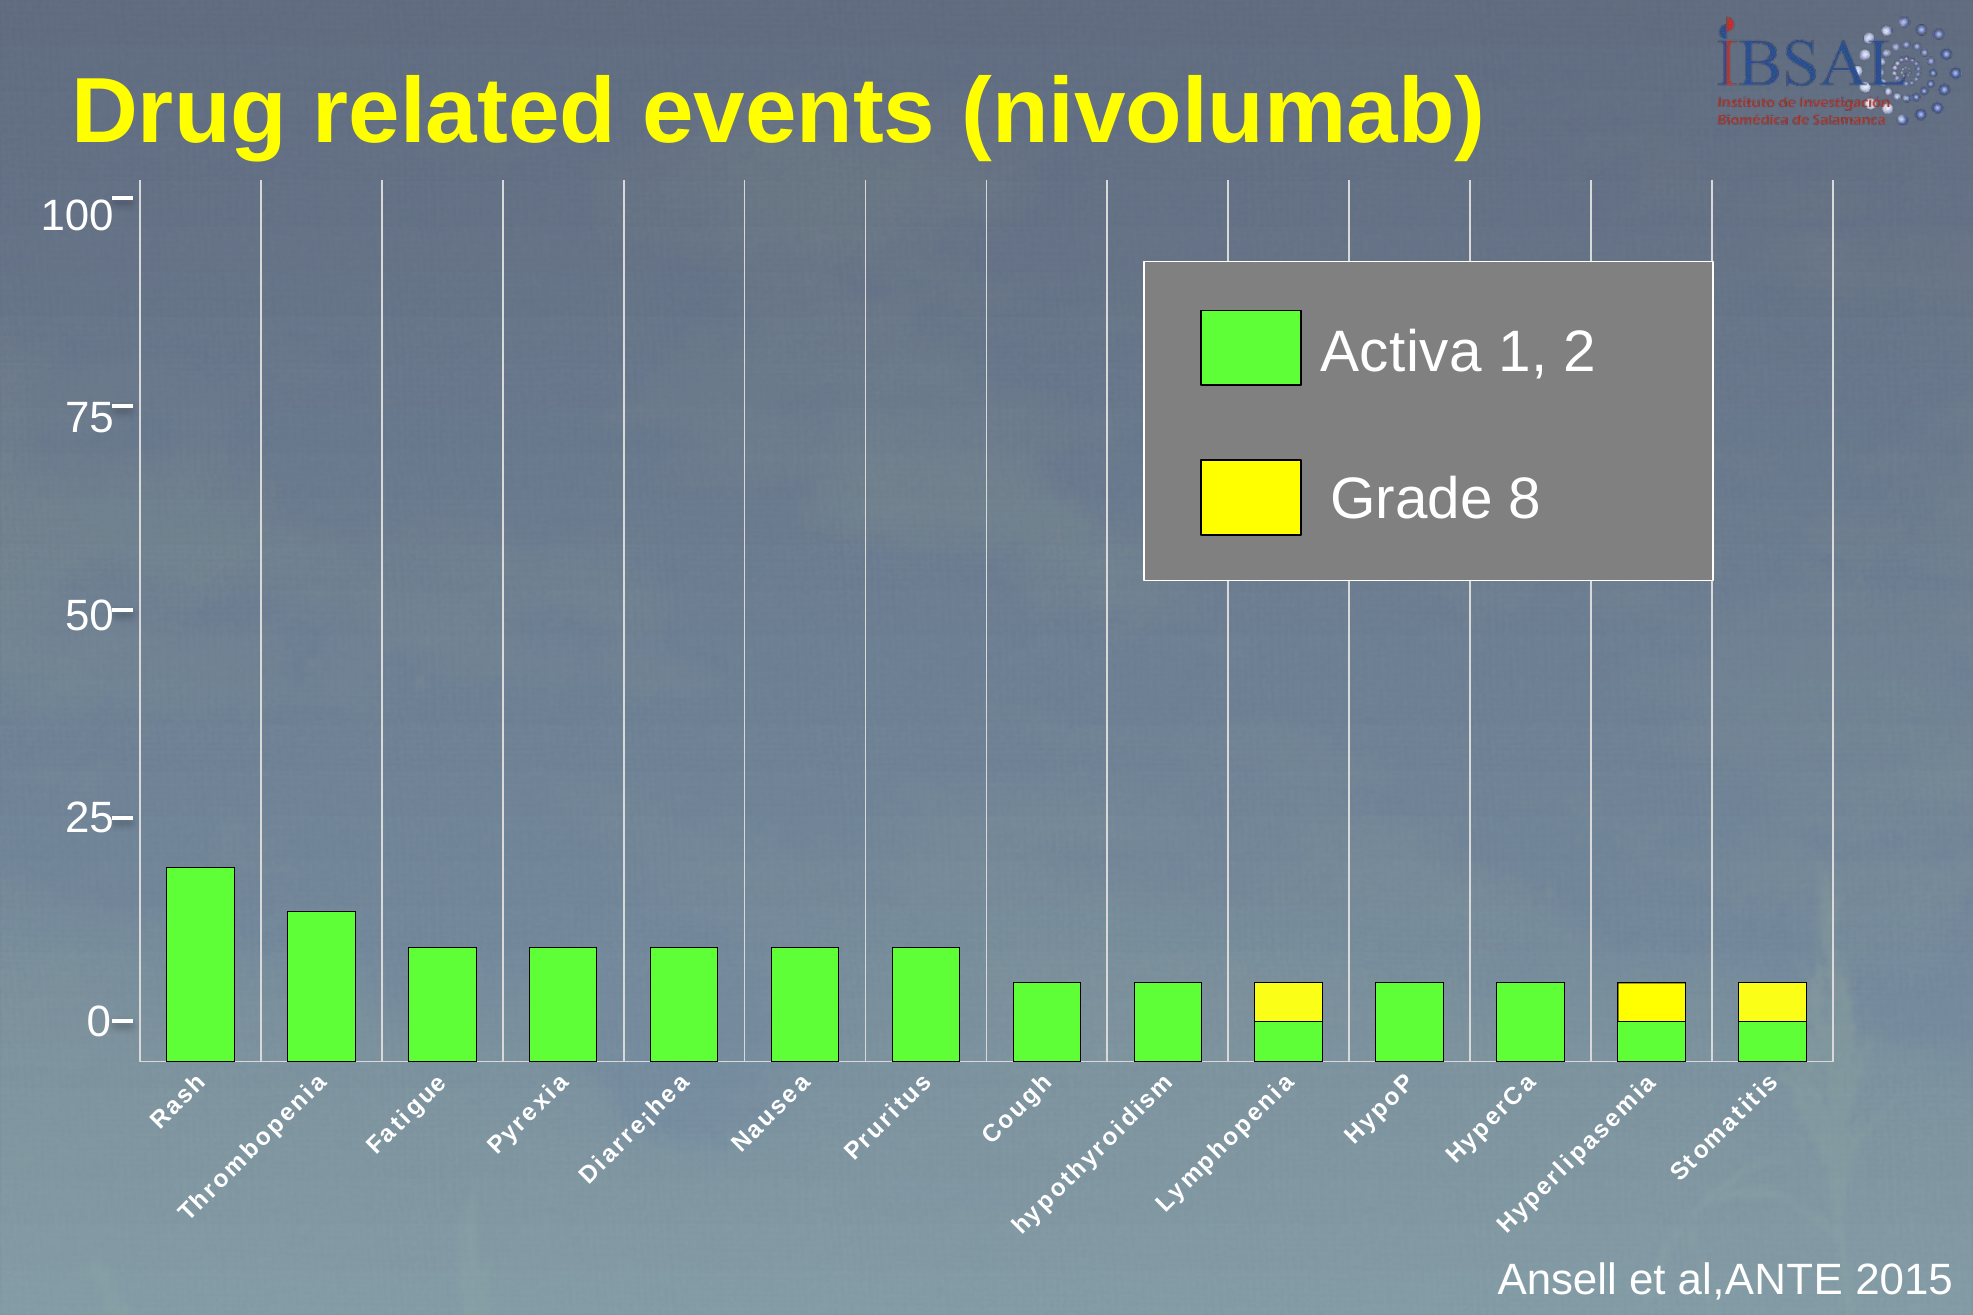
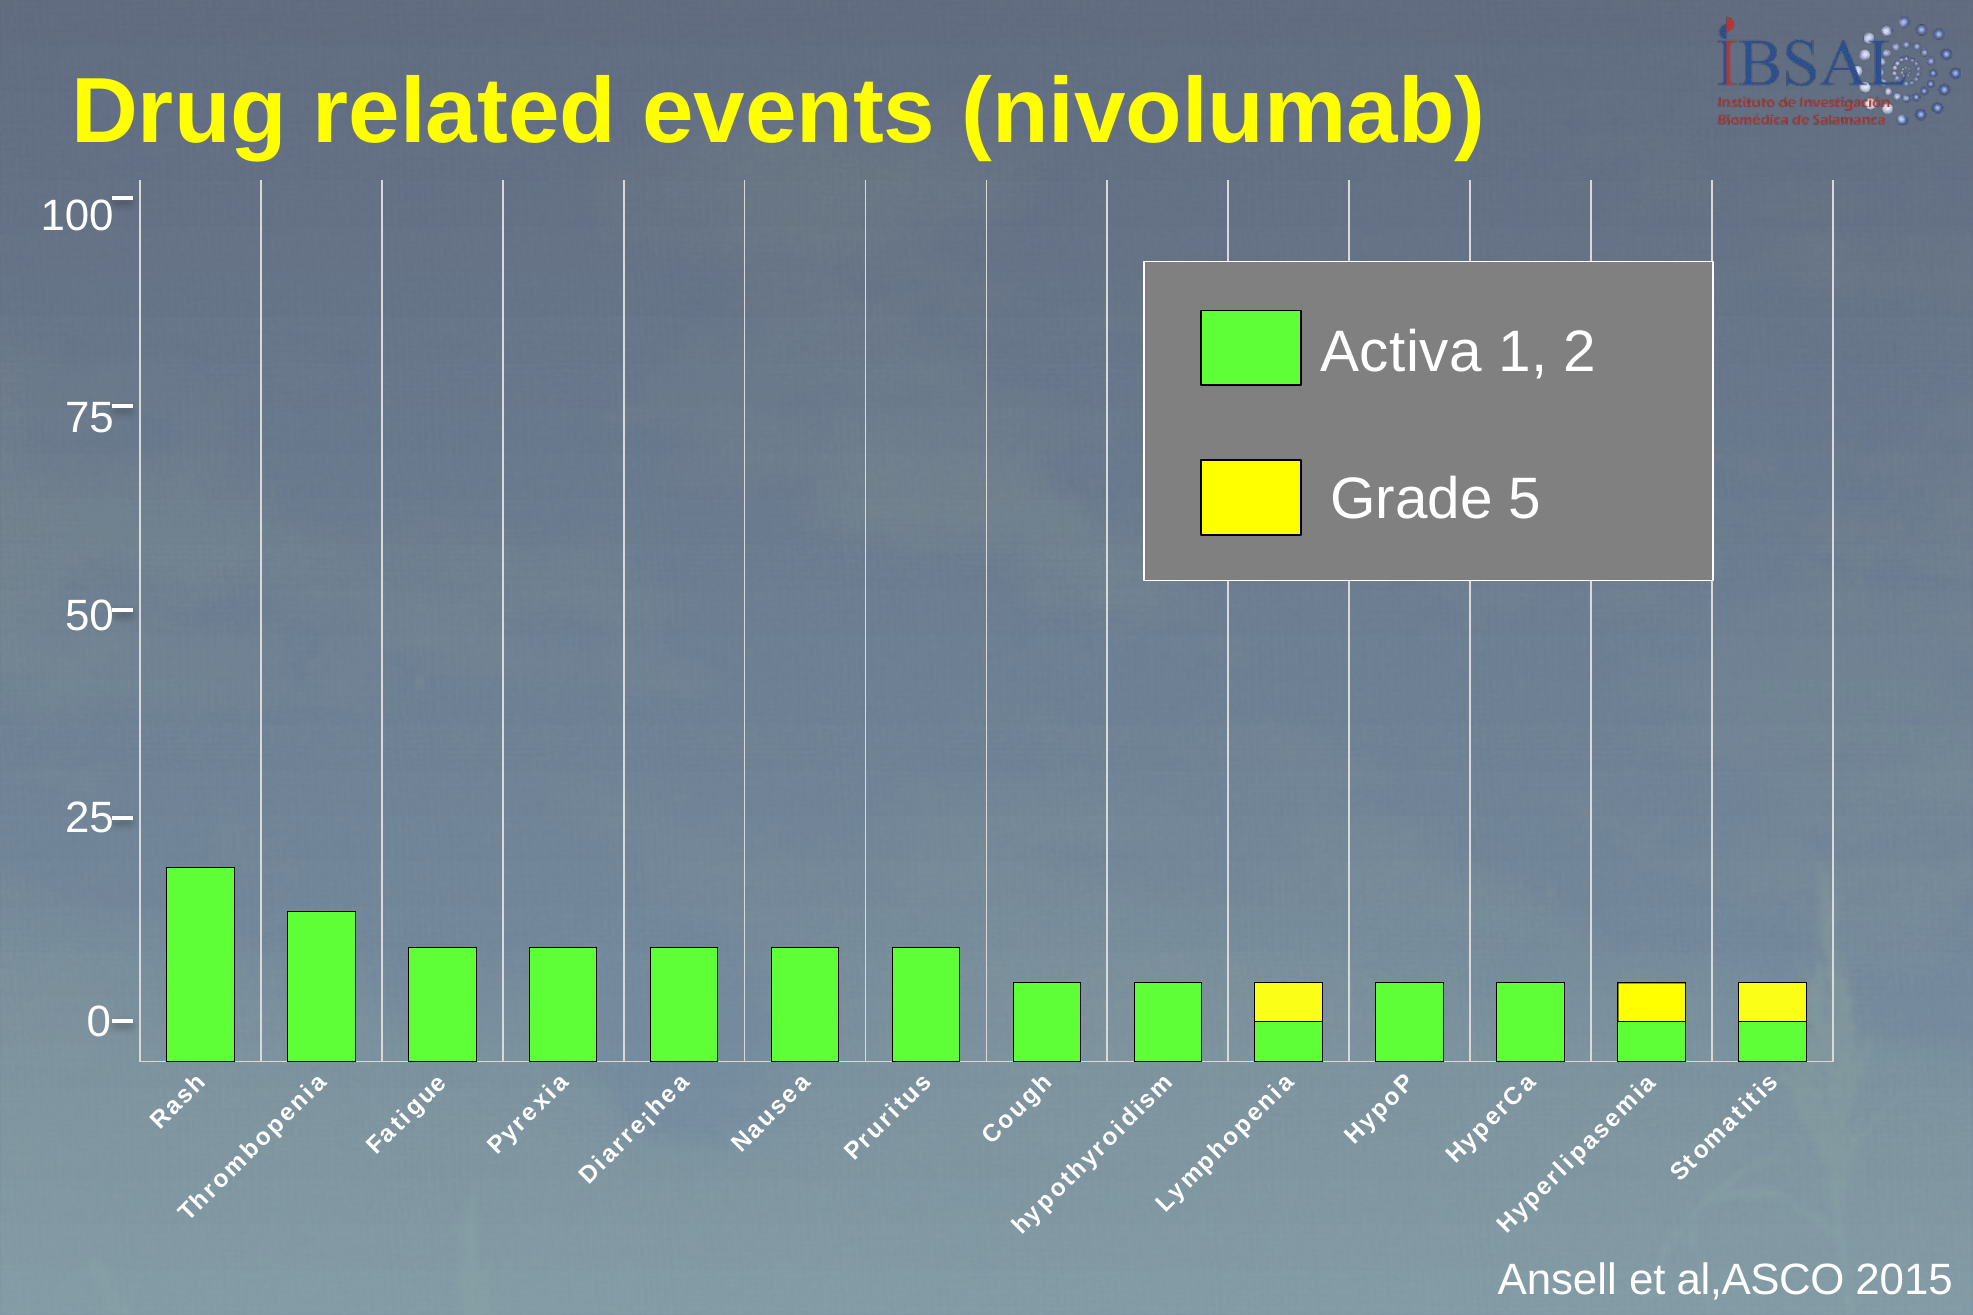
8: 8 -> 5
al,ANTE: al,ANTE -> al,ASCO
